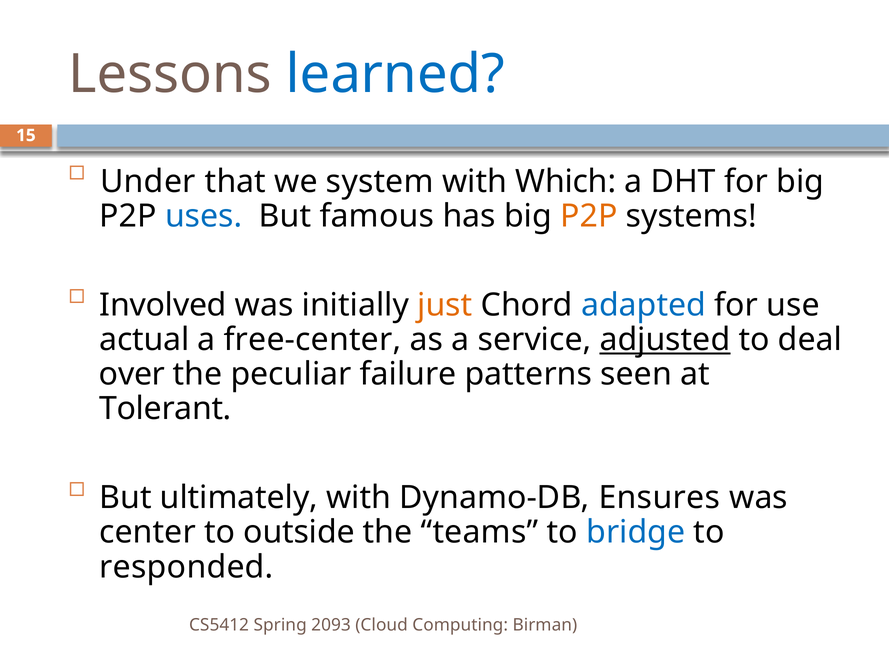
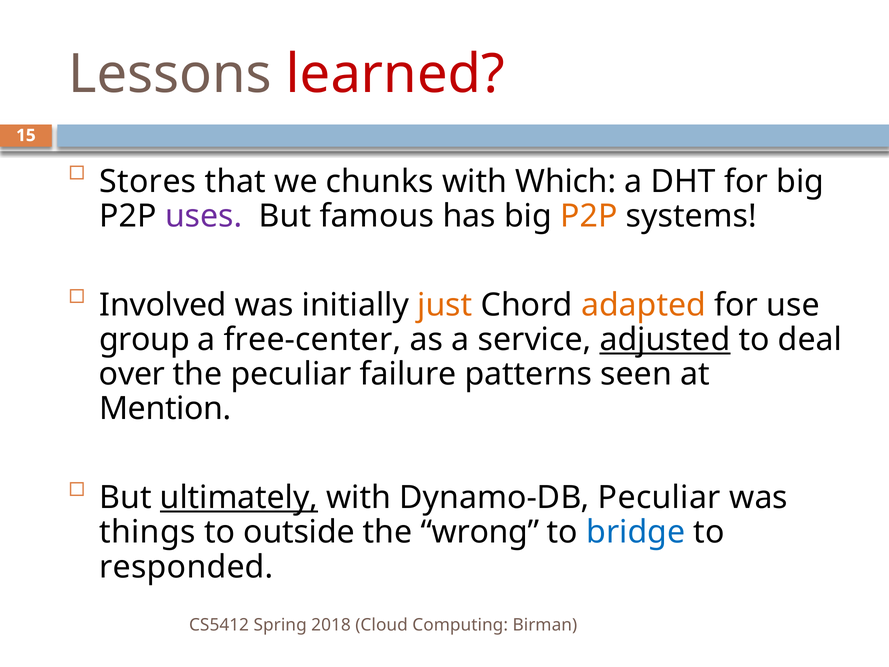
learned colour: blue -> red
Under: Under -> Stores
system: system -> chunks
uses colour: blue -> purple
adapted colour: blue -> orange
actual: actual -> group
Tolerant: Tolerant -> Mention
ultimately underline: none -> present
Dynamo-DB Ensures: Ensures -> Peculiar
center: center -> things
teams: teams -> wrong
2093: 2093 -> 2018
